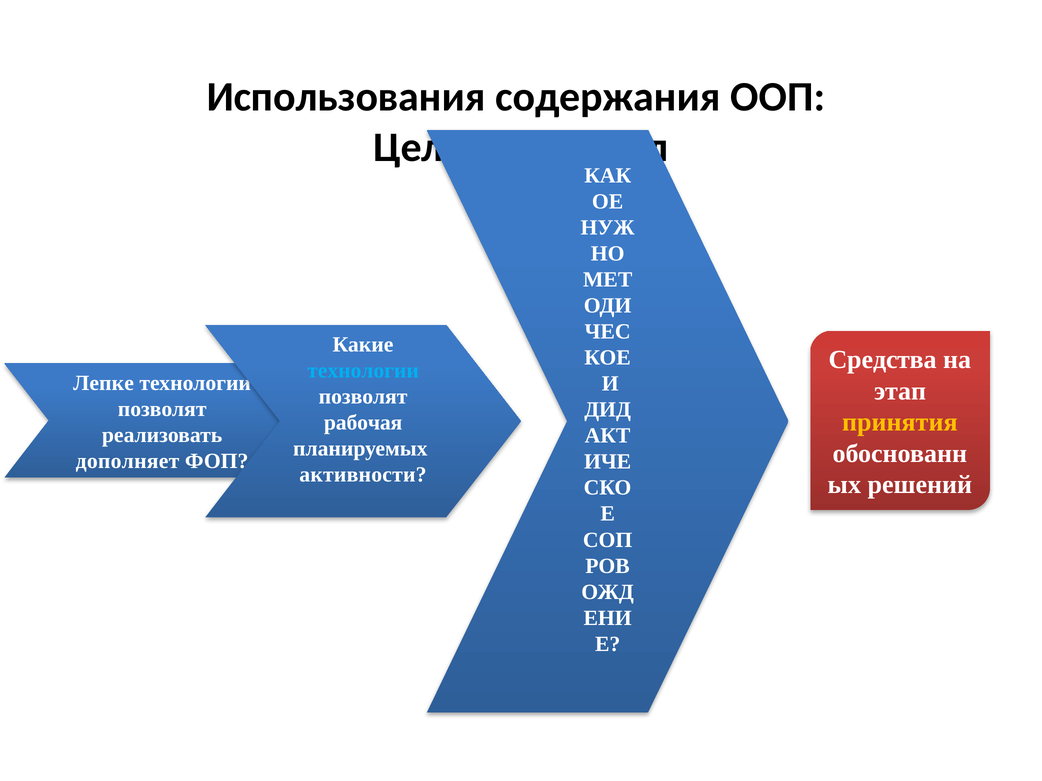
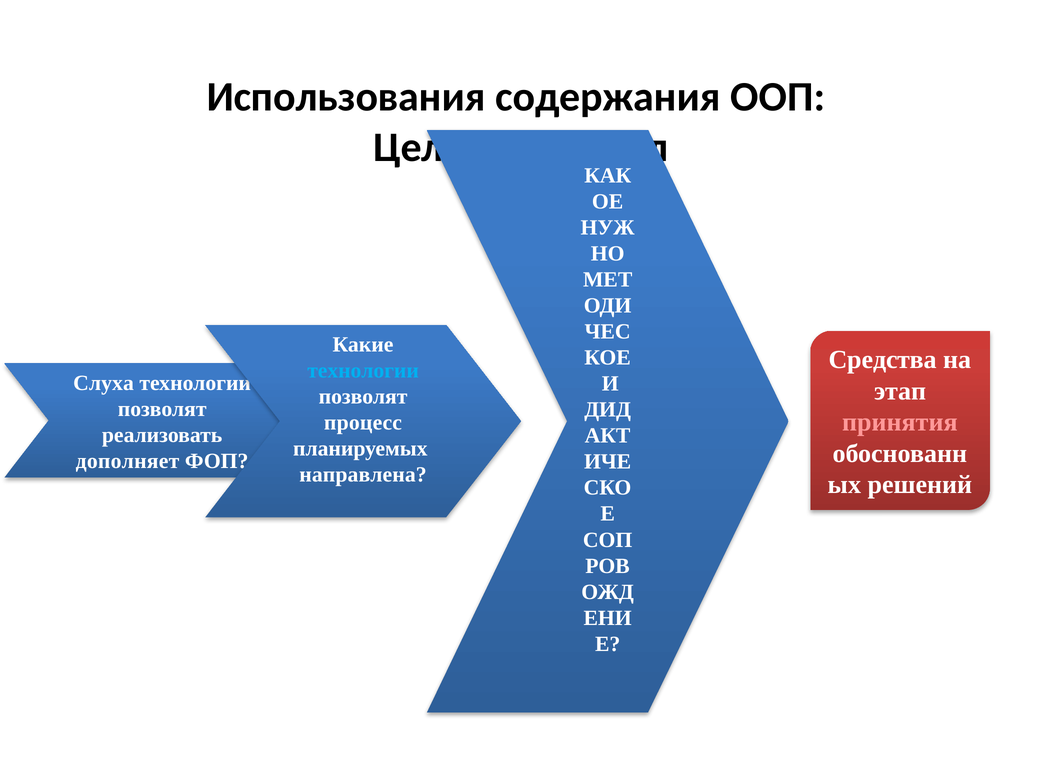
Лепке: Лепке -> Слуха
принятия colour: yellow -> pink
рабочая: рабочая -> процесс
активности: активности -> направлена
